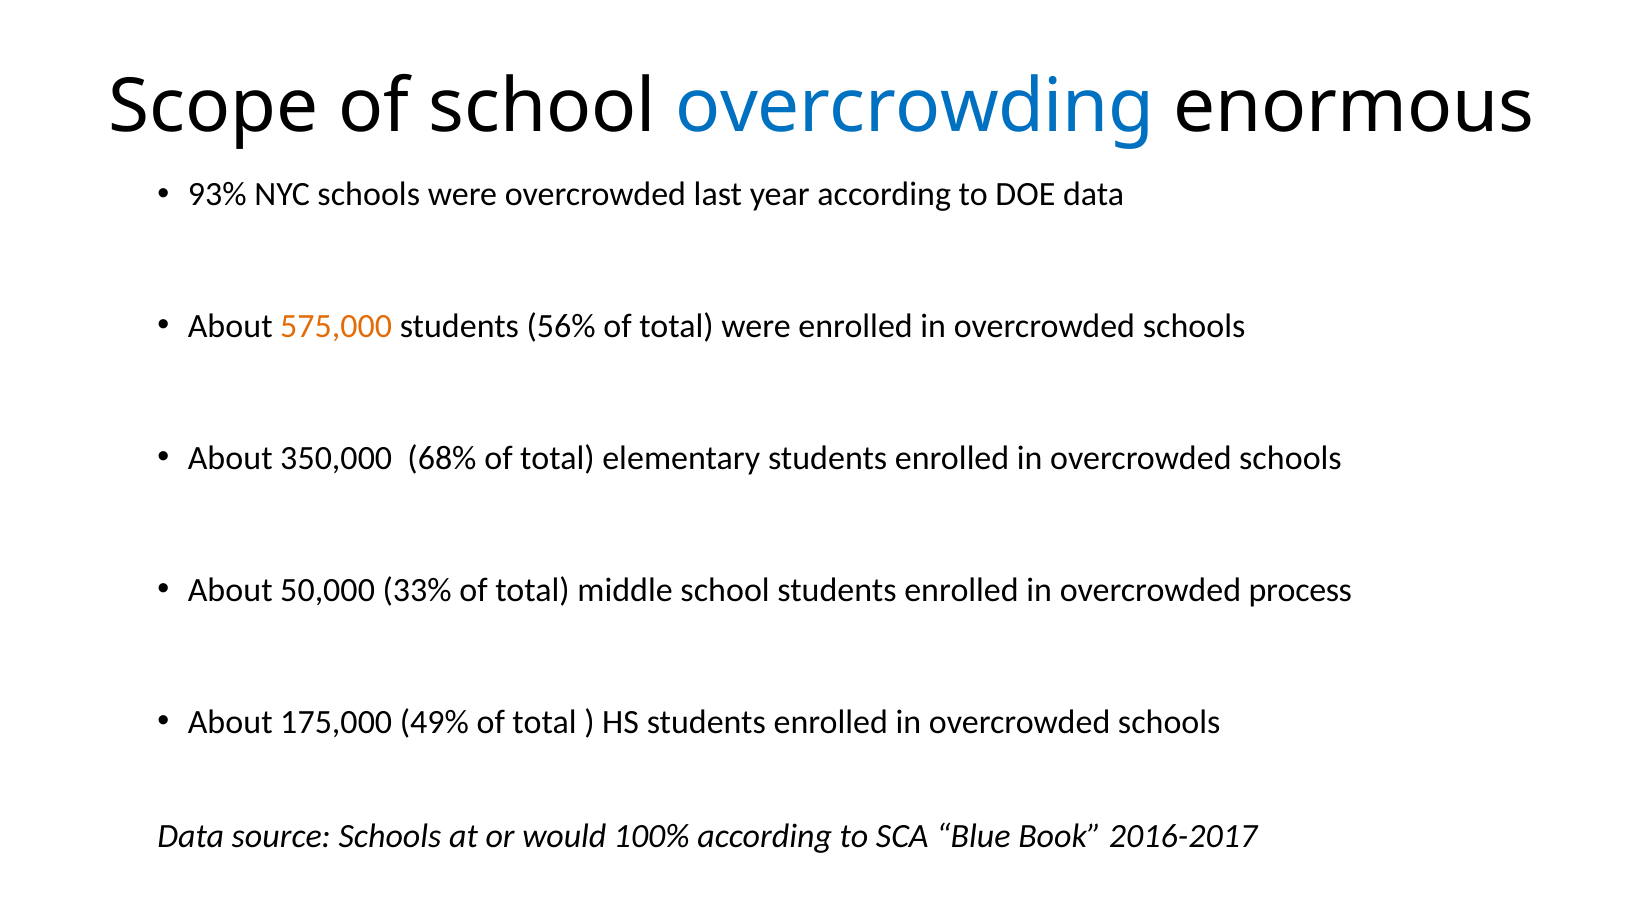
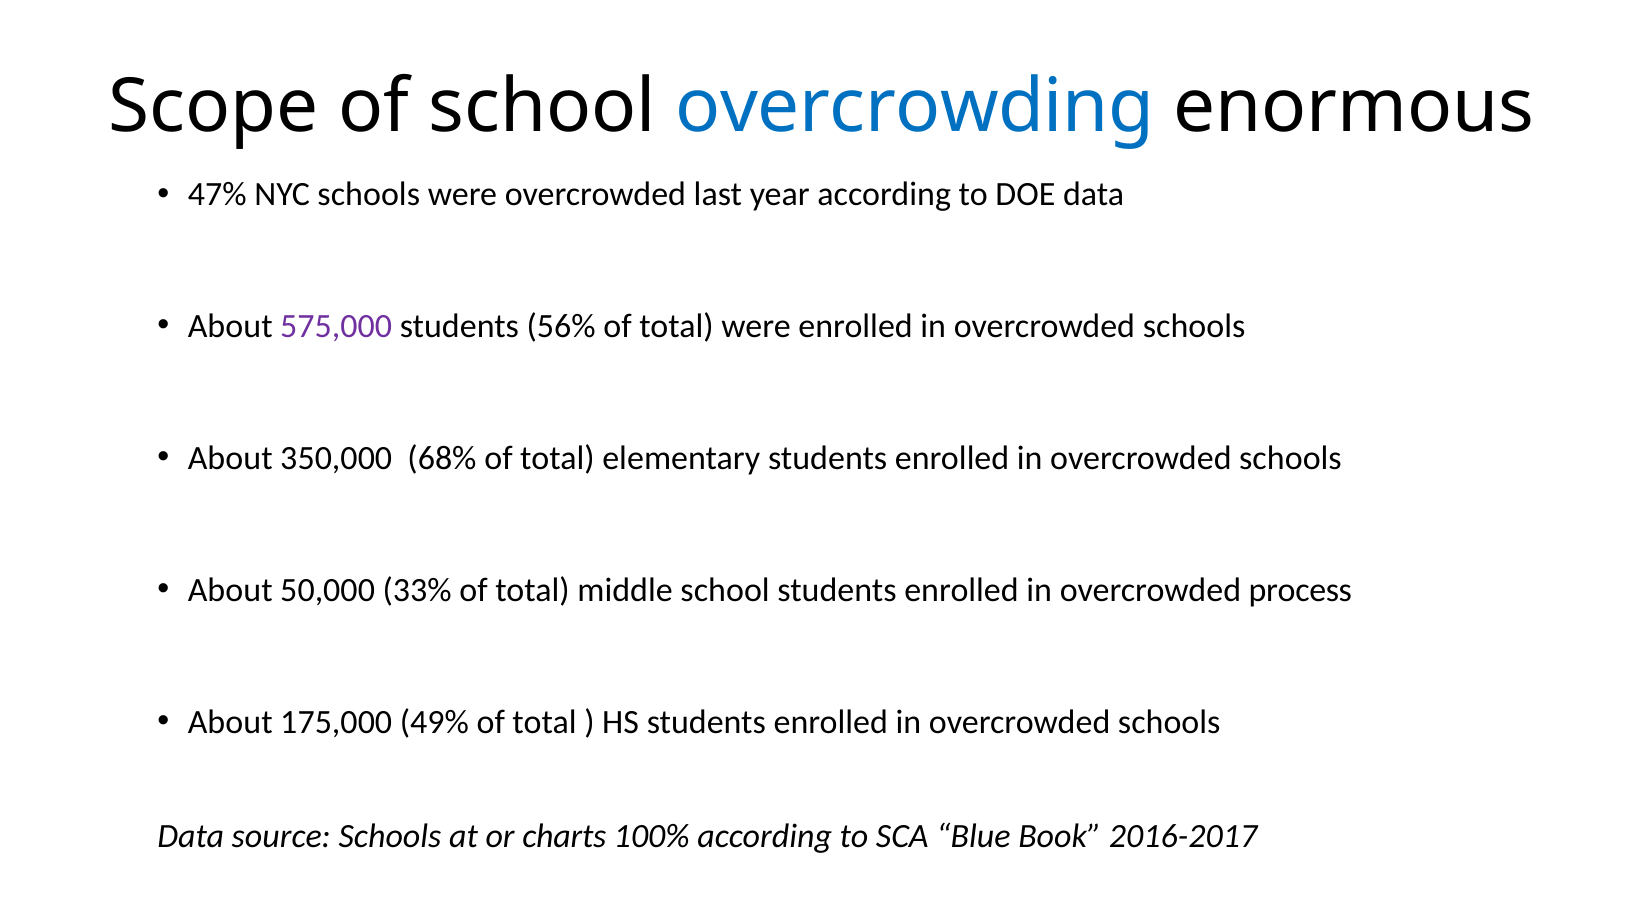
93%: 93% -> 47%
575,000 colour: orange -> purple
would: would -> charts
